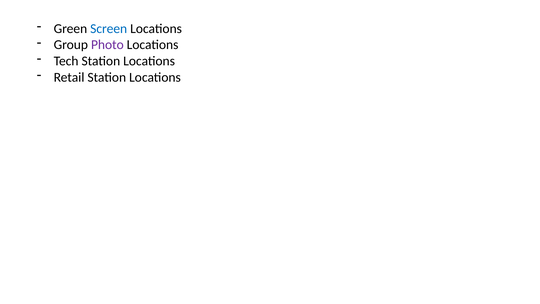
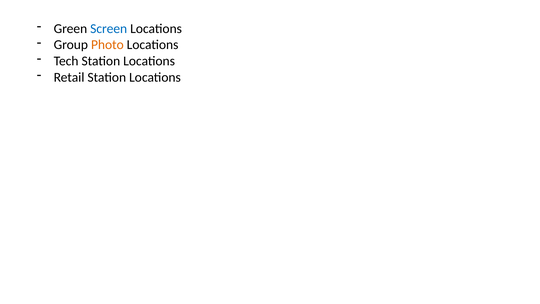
Photo colour: purple -> orange
